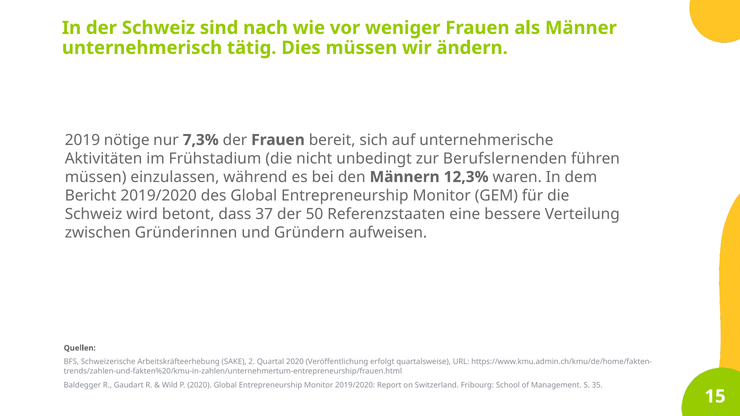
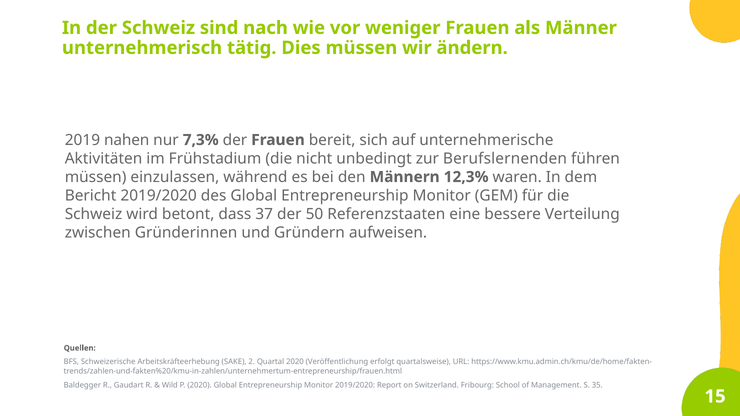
nötige: nötige -> nahen
